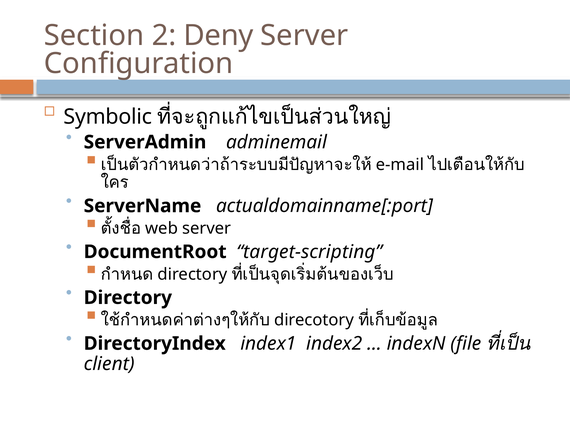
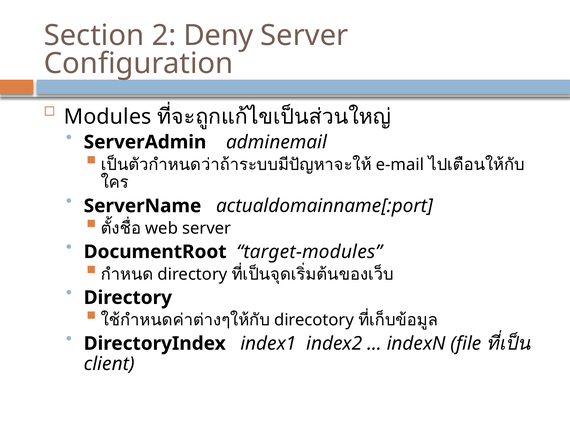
Symbolic: Symbolic -> Modules
target-scripting: target-scripting -> target-modules
